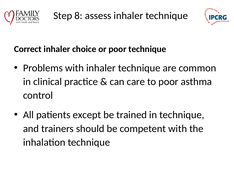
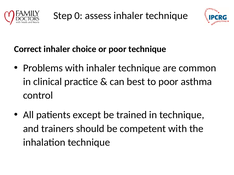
8: 8 -> 0
care: care -> best
